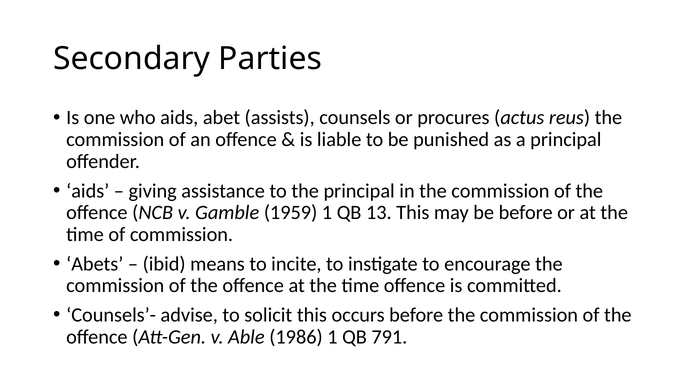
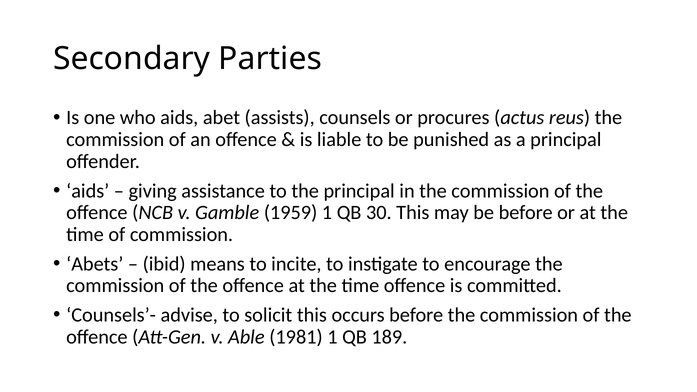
13: 13 -> 30
1986: 1986 -> 1981
791: 791 -> 189
